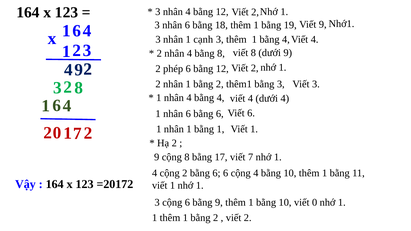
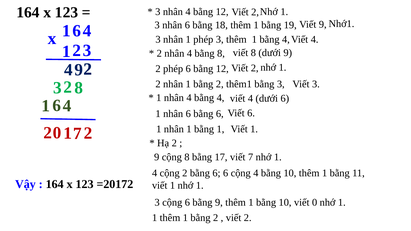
1 cạnh: cạnh -> phép
dưới 4: 4 -> 6
